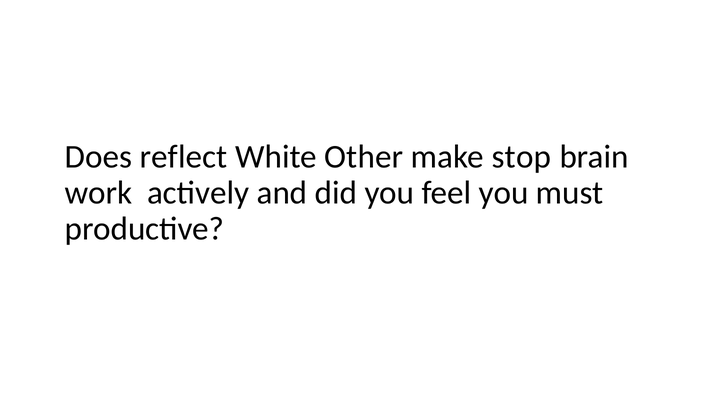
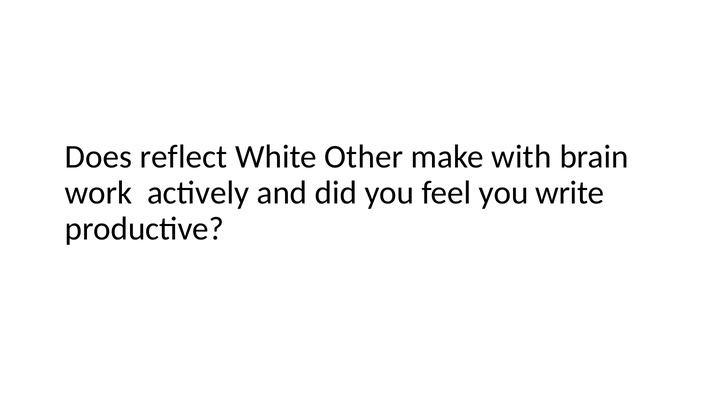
stop: stop -> with
must: must -> write
